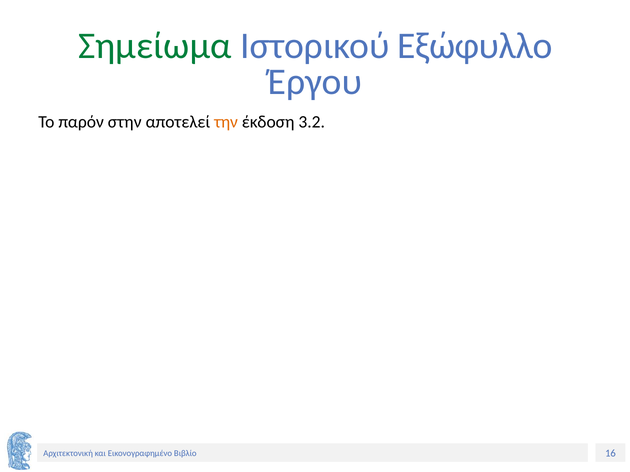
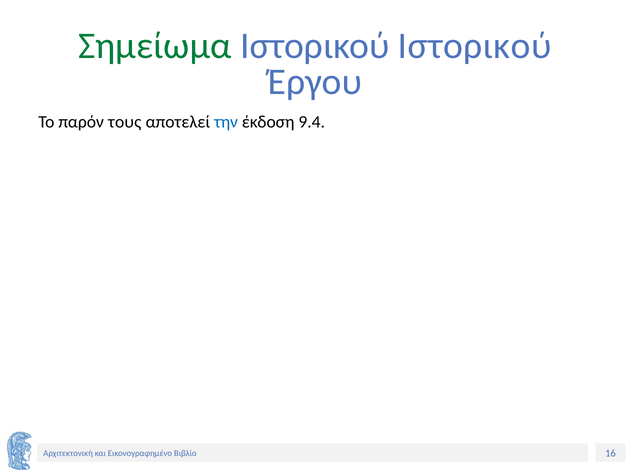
Ιστορικού Εξώφυλλο: Εξώφυλλο -> Ιστορικού
στην: στην -> τους
την colour: orange -> blue
3.2: 3.2 -> 9.4
